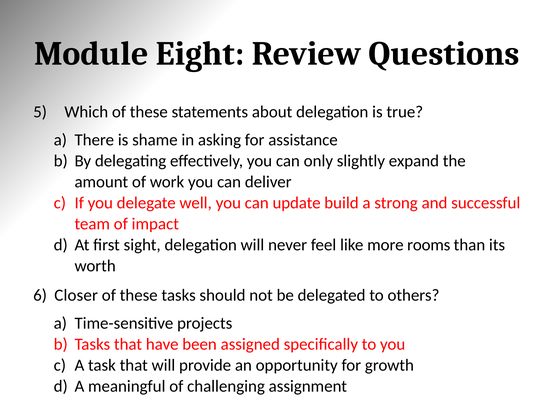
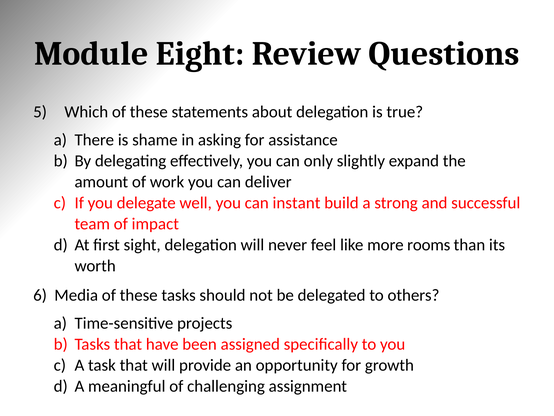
update: update -> instant
Closer: Closer -> Media
